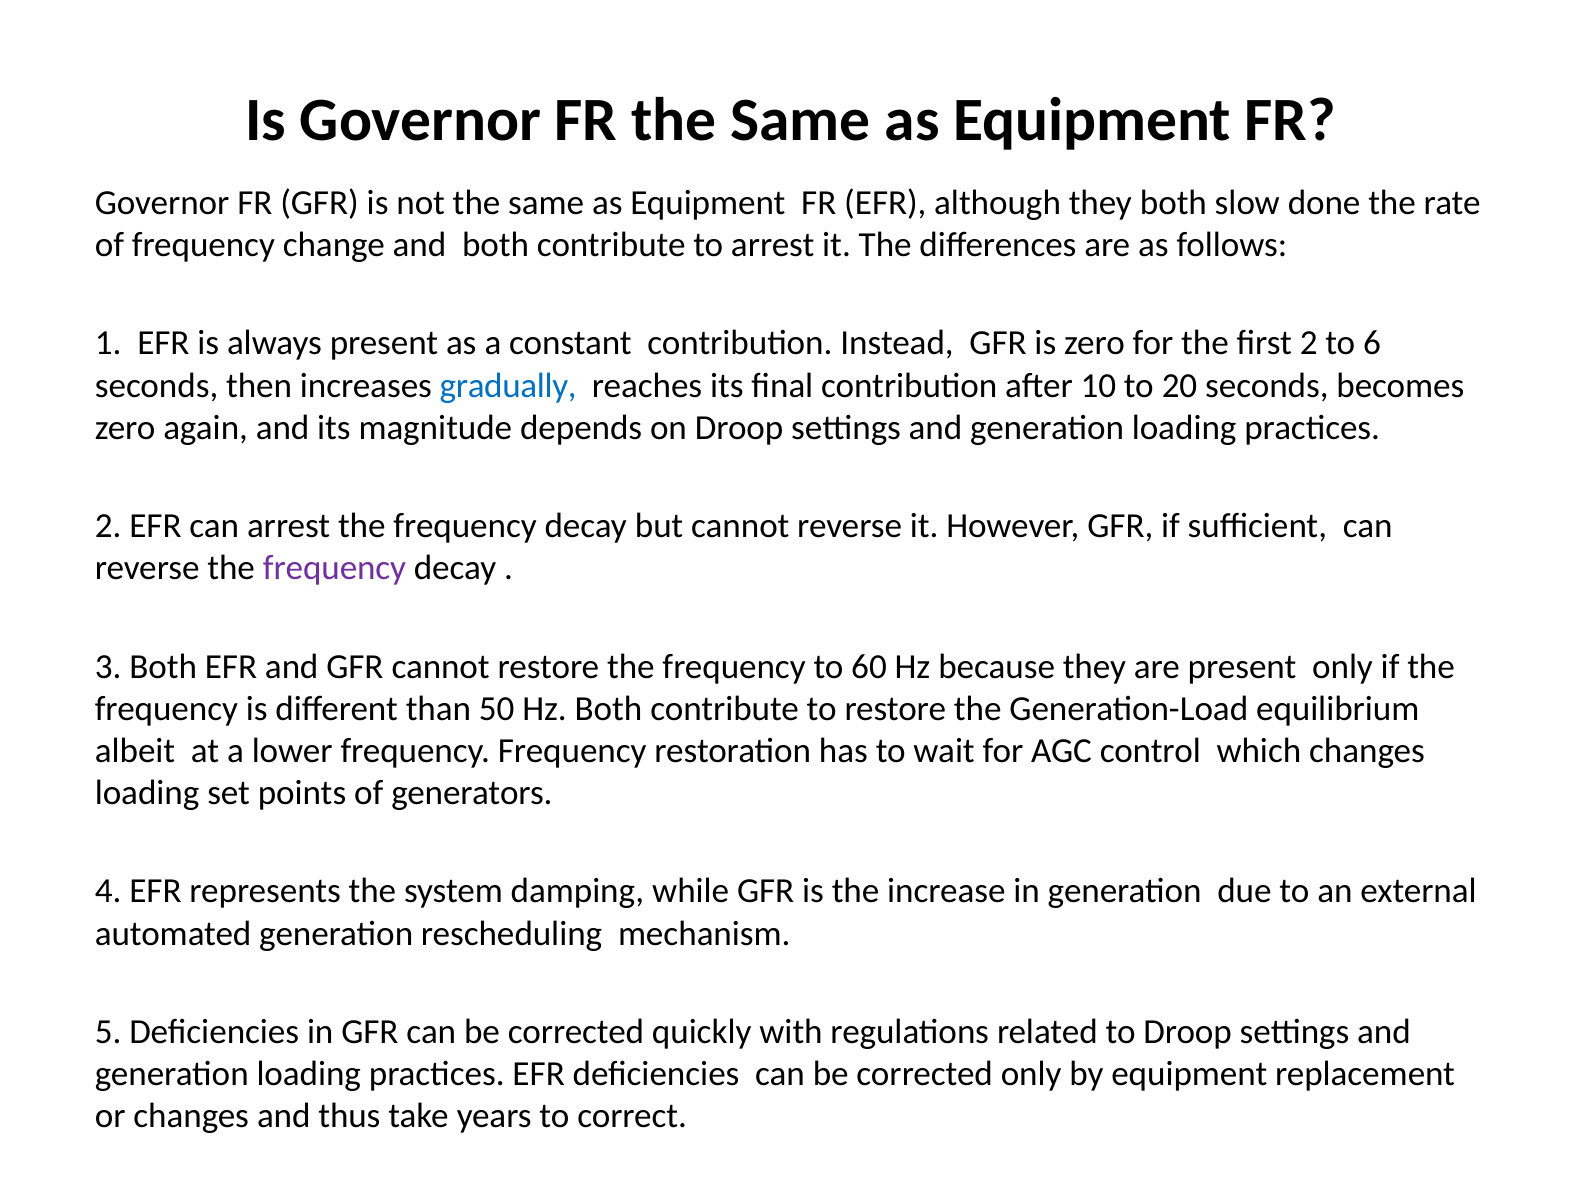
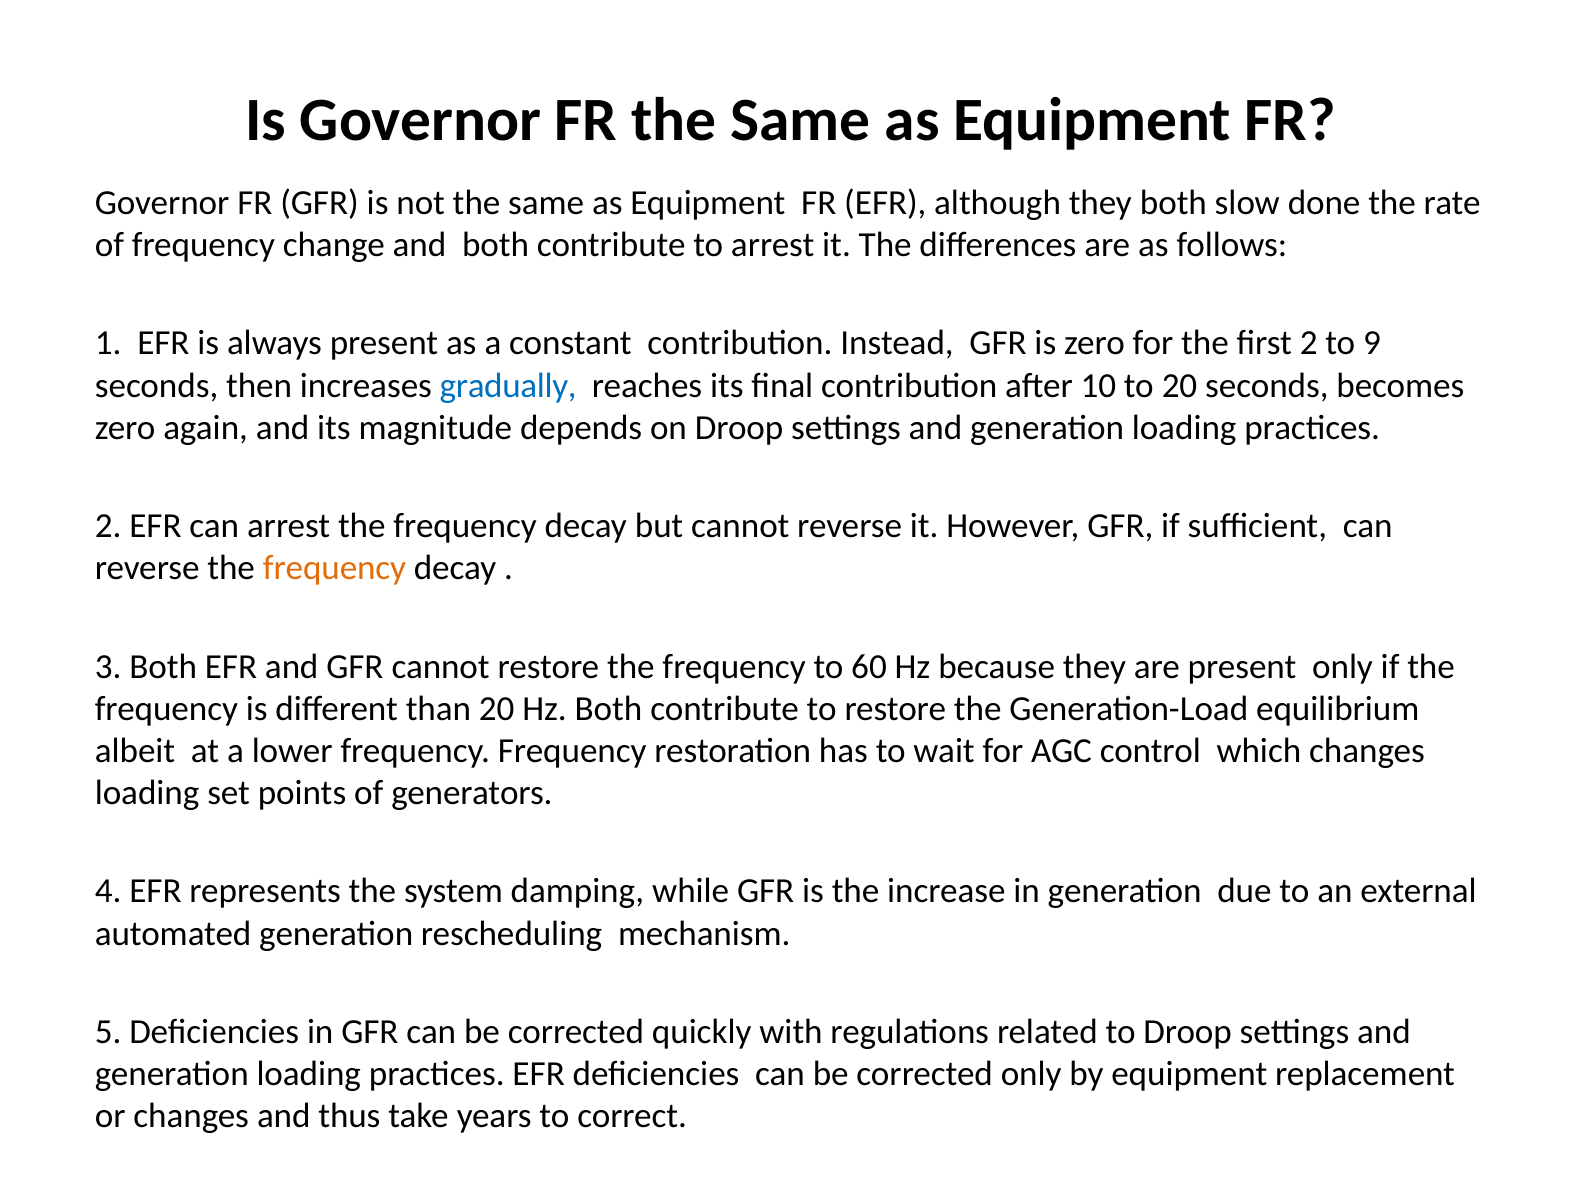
6: 6 -> 9
frequency at (335, 568) colour: purple -> orange
than 50: 50 -> 20
